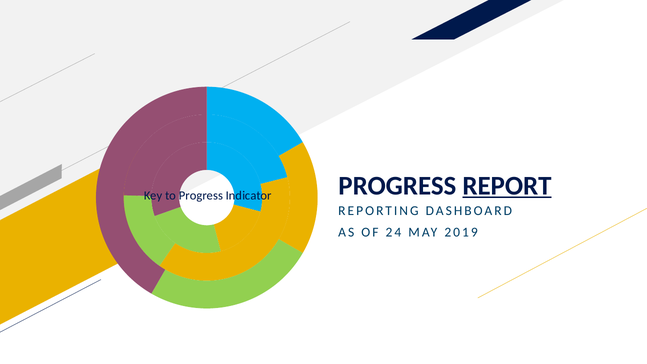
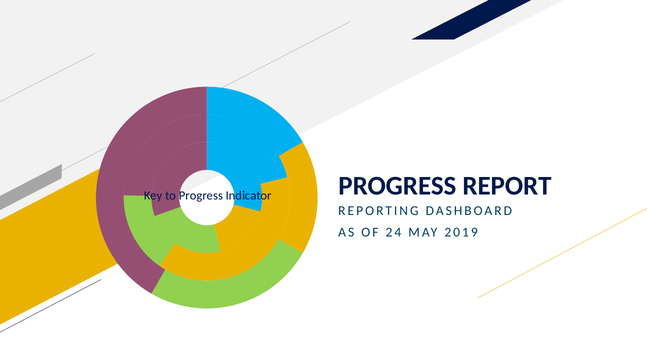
REPORT underline: present -> none
